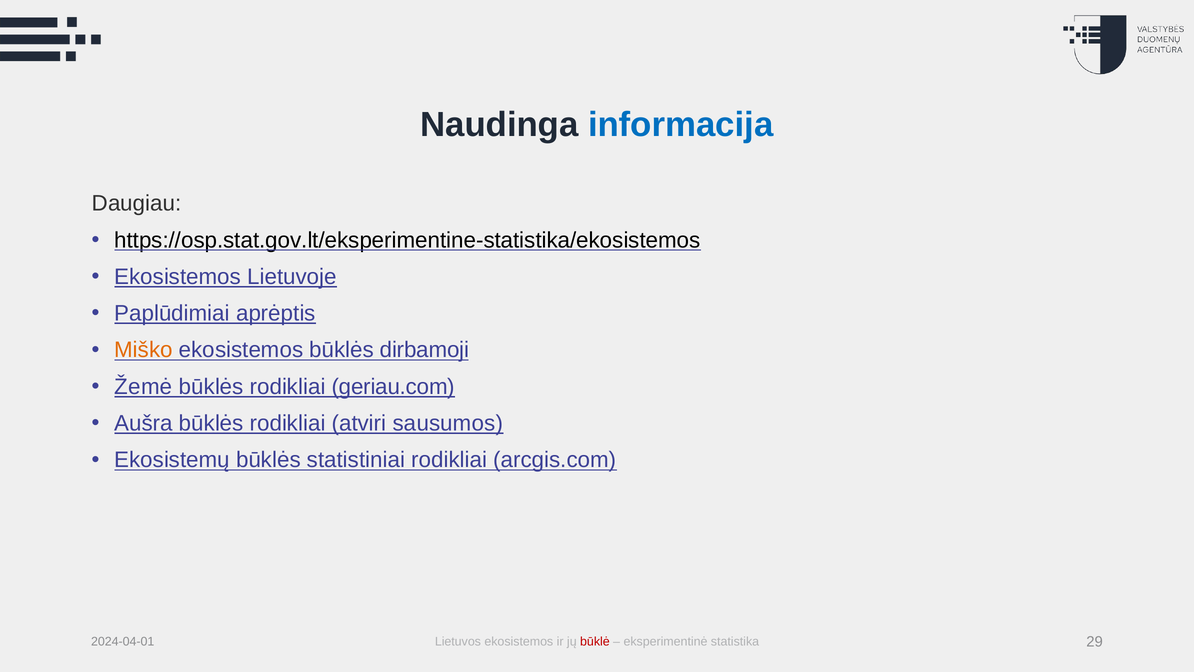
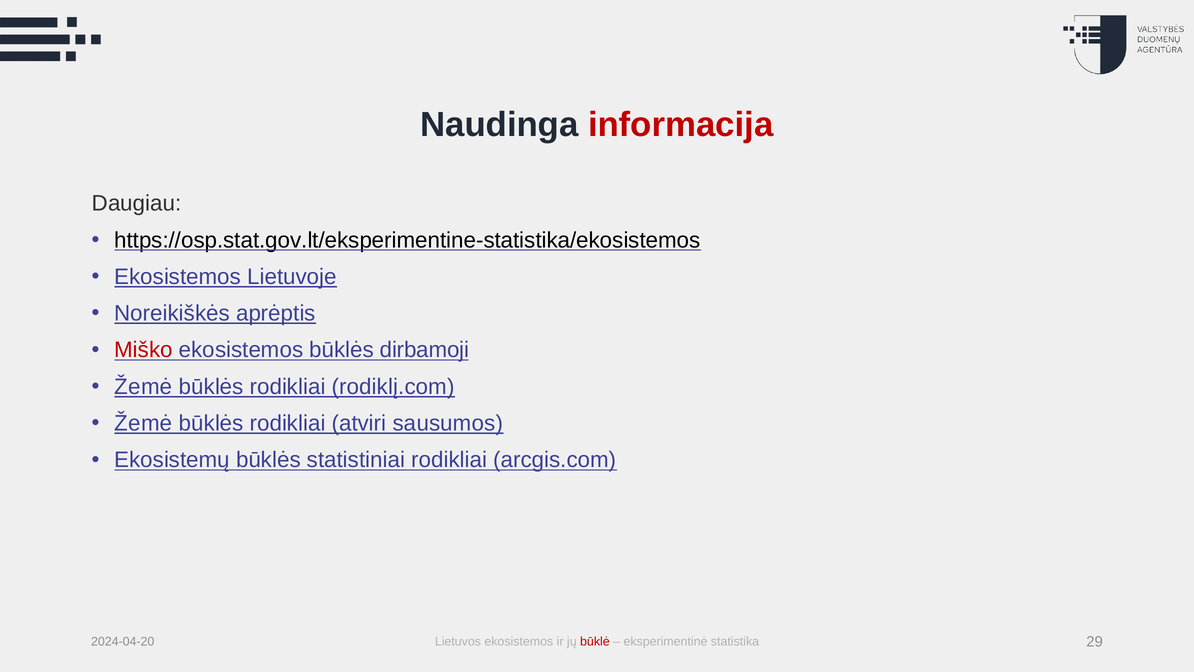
informacija colour: blue -> red
Paplūdimiai: Paplūdimiai -> Noreikiškės
Miško colour: orange -> red
geriau.com: geriau.com -> rodiklį.com
Aušra at (144, 423): Aušra -> Žemė
2024-04-01: 2024-04-01 -> 2024-04-20
